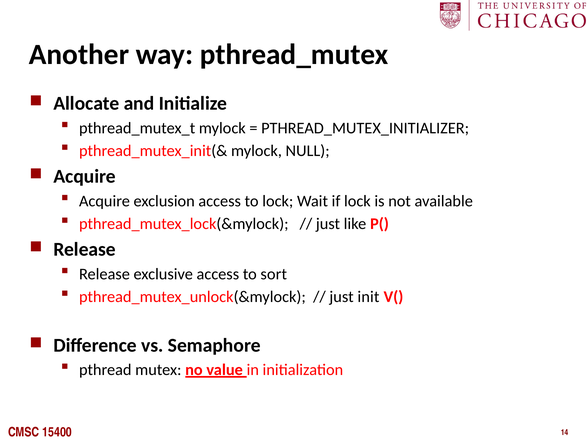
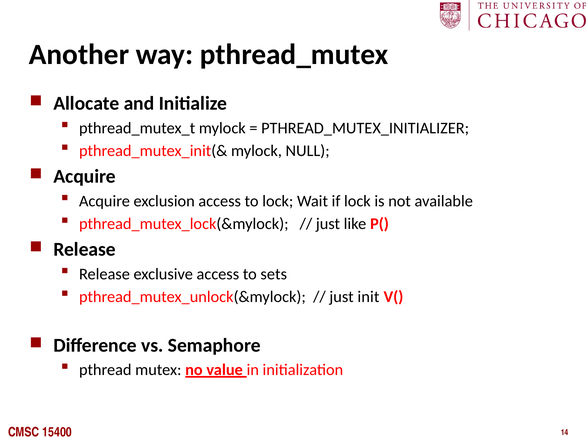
sort: sort -> sets
